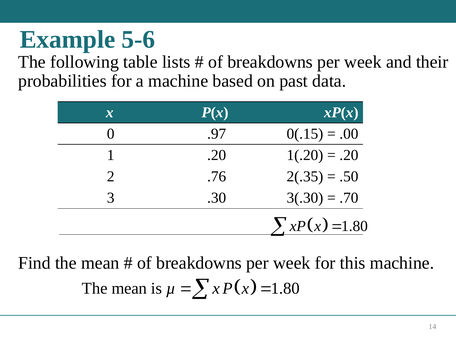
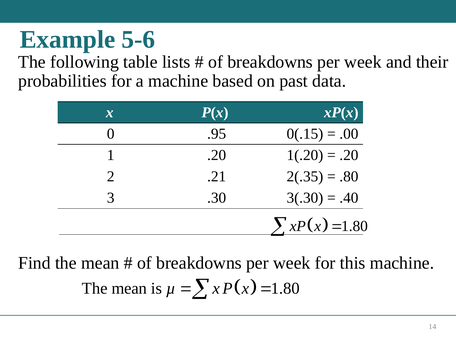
.97: .97 -> .95
.76: .76 -> .21
.50: .50 -> .80
.70: .70 -> .40
